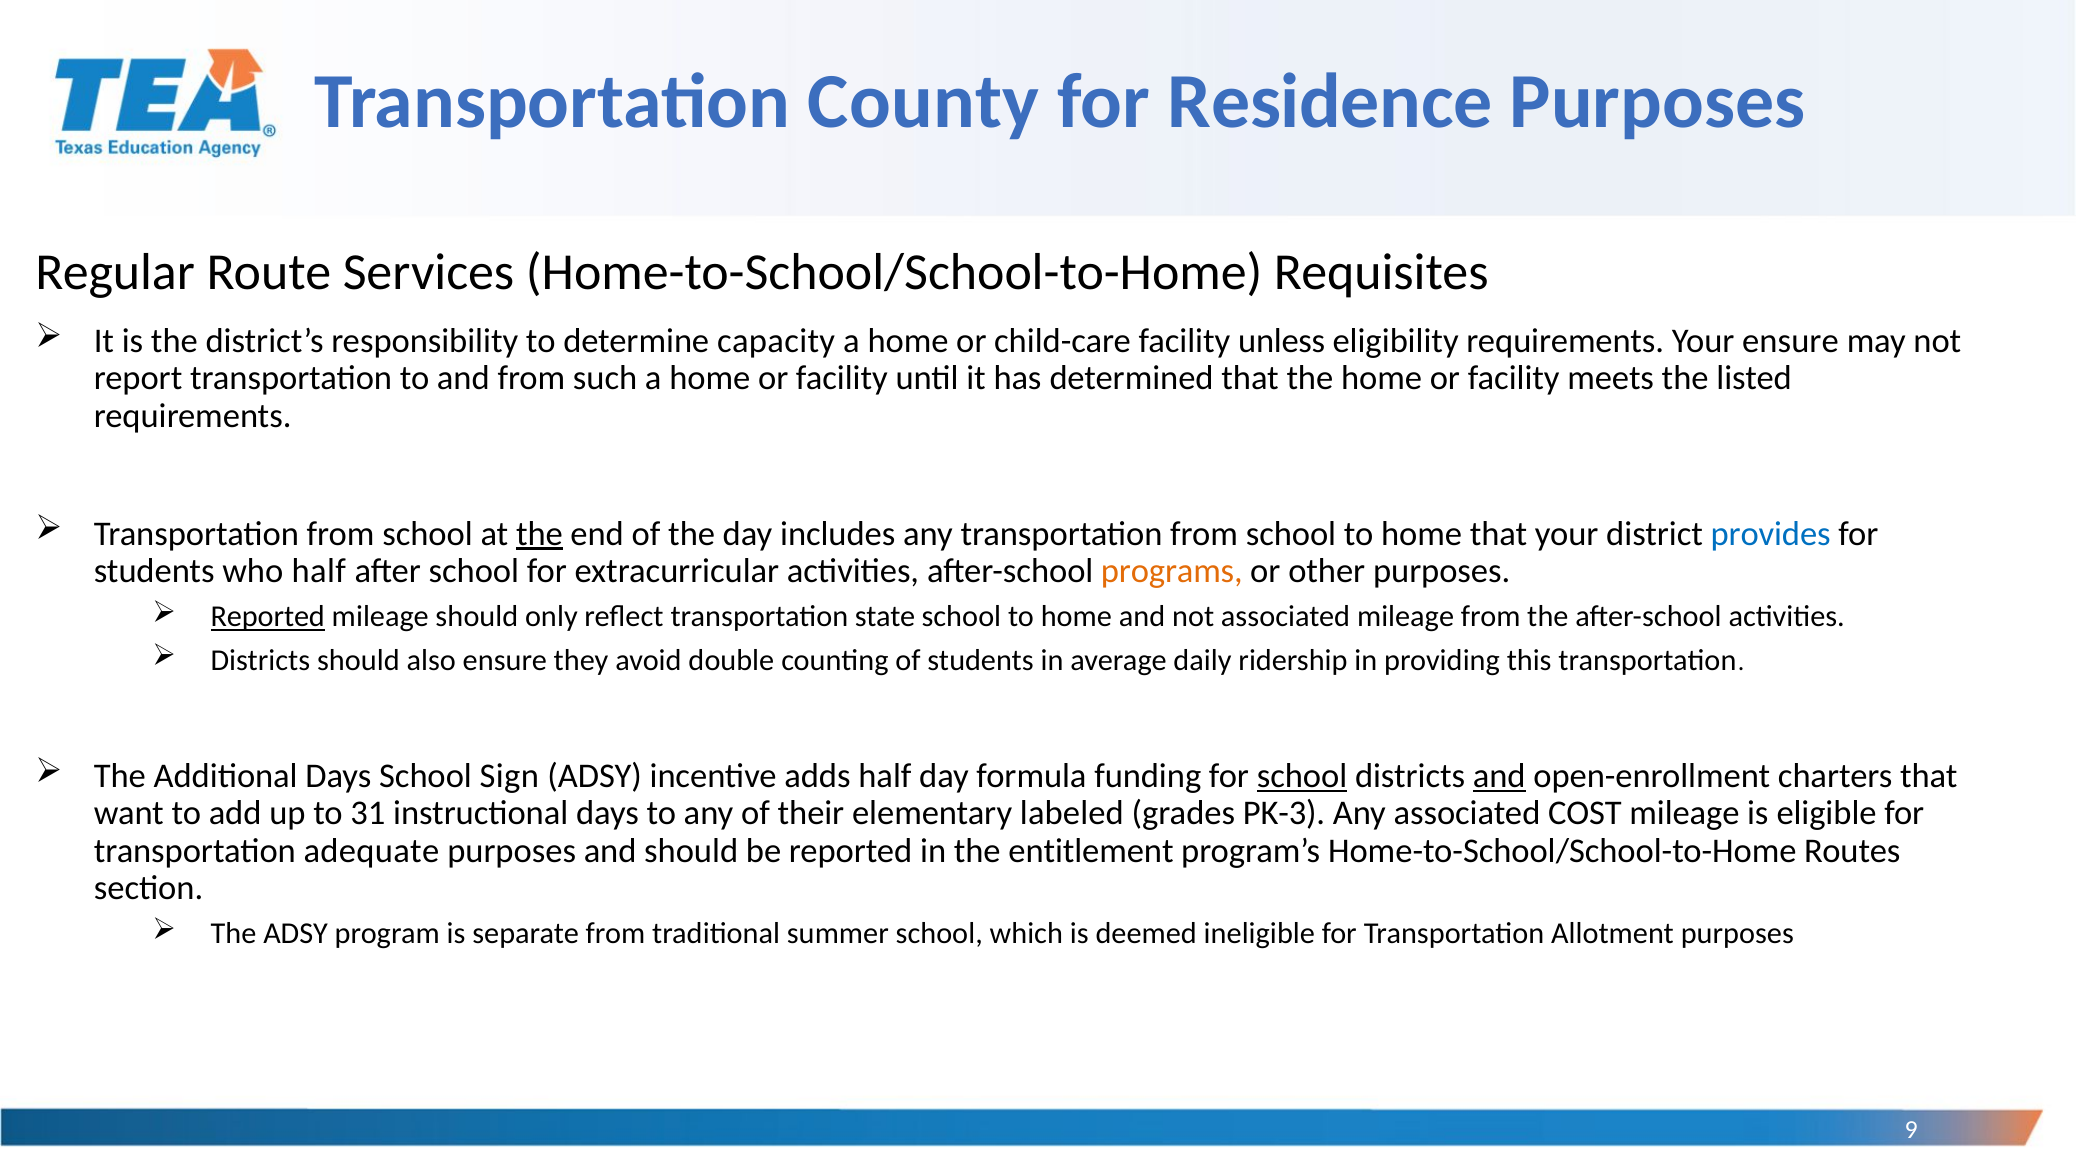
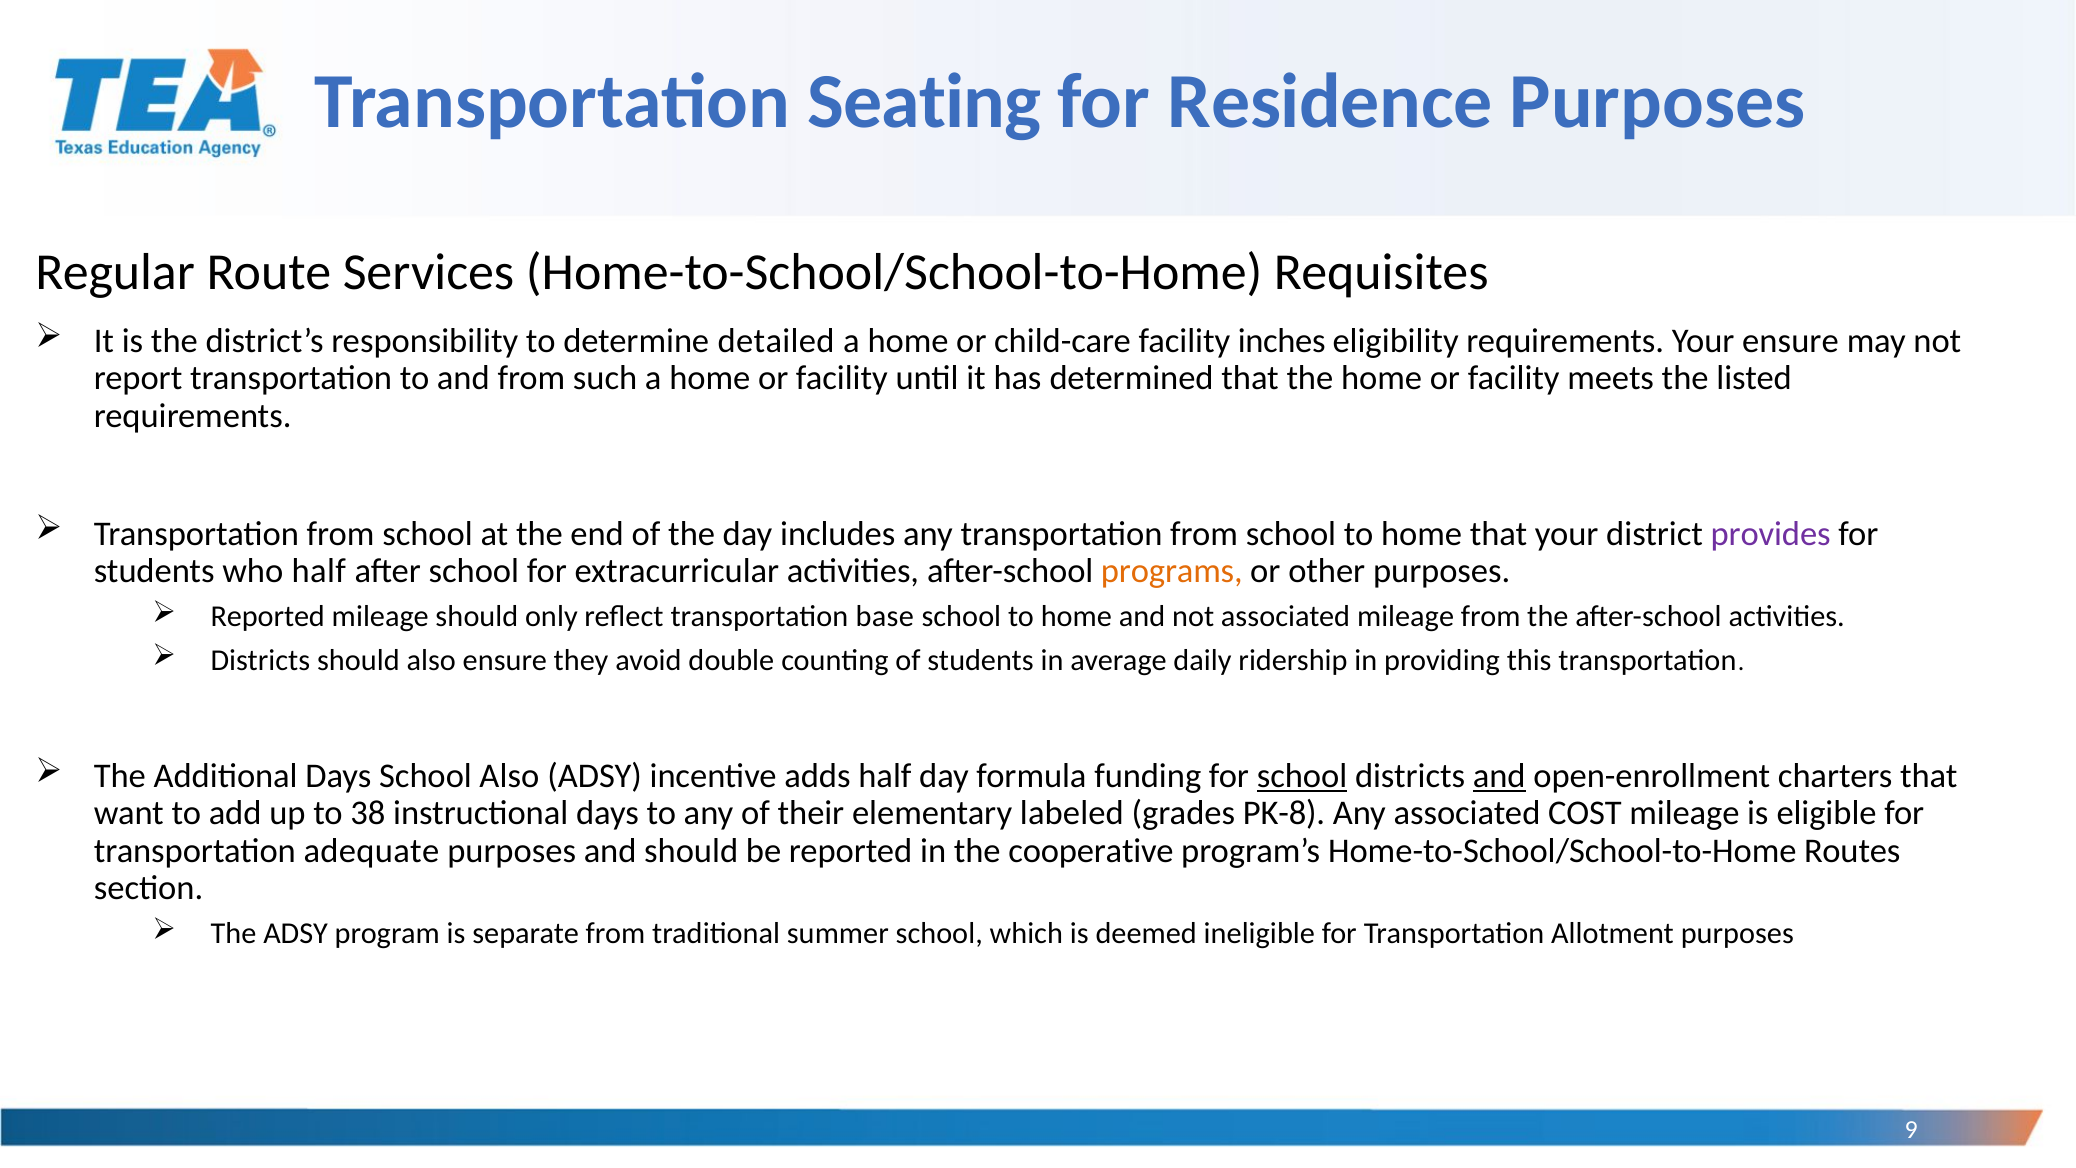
County: County -> Seating
capacity: capacity -> detailed
unless: unless -> inches
the at (539, 533) underline: present -> none
provides colour: blue -> purple
Reported at (268, 617) underline: present -> none
state: state -> base
School Sign: Sign -> Also
31: 31 -> 38
PK-3: PK-3 -> PK-8
entitlement: entitlement -> cooperative
